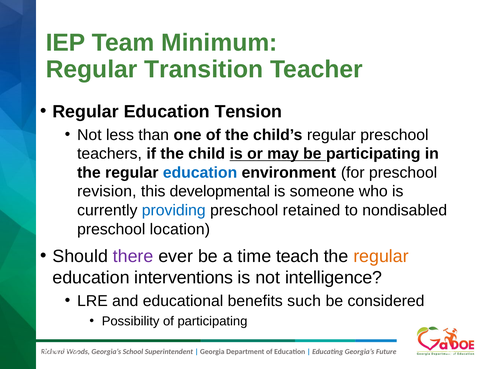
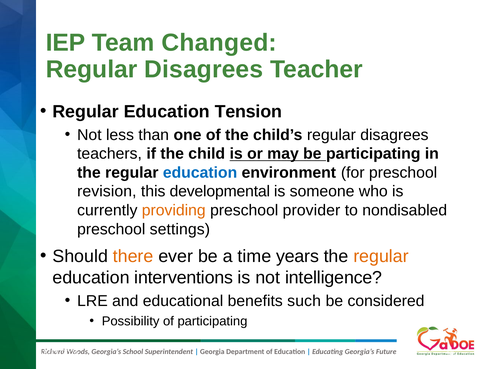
Minimum: Minimum -> Changed
Transition at (204, 70): Transition -> Disagrees
child’s regular preschool: preschool -> disagrees
providing colour: blue -> orange
retained: retained -> provider
location: location -> settings
there colour: purple -> orange
teach: teach -> years
